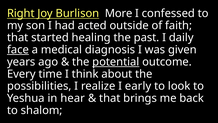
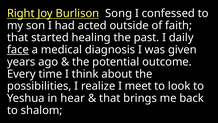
More: More -> Song
potential underline: present -> none
early: early -> meet
